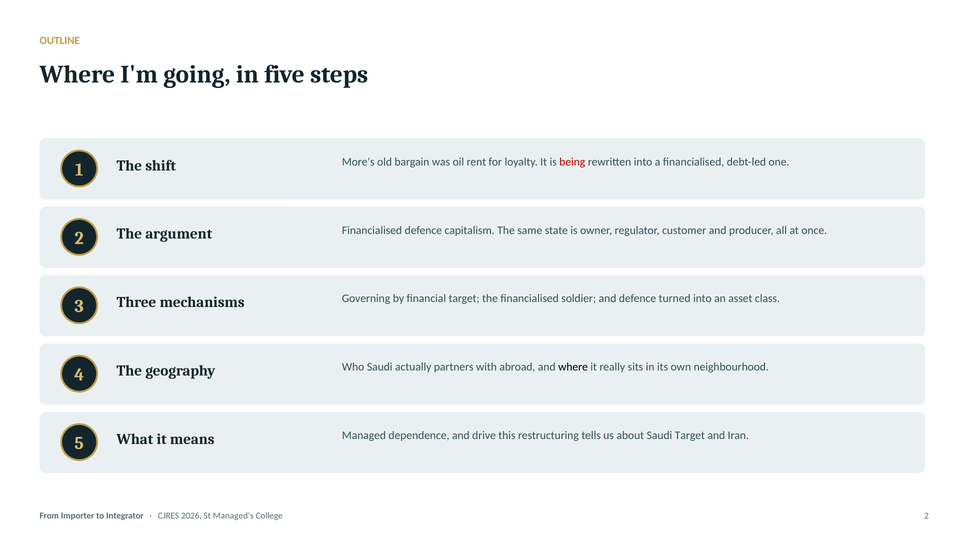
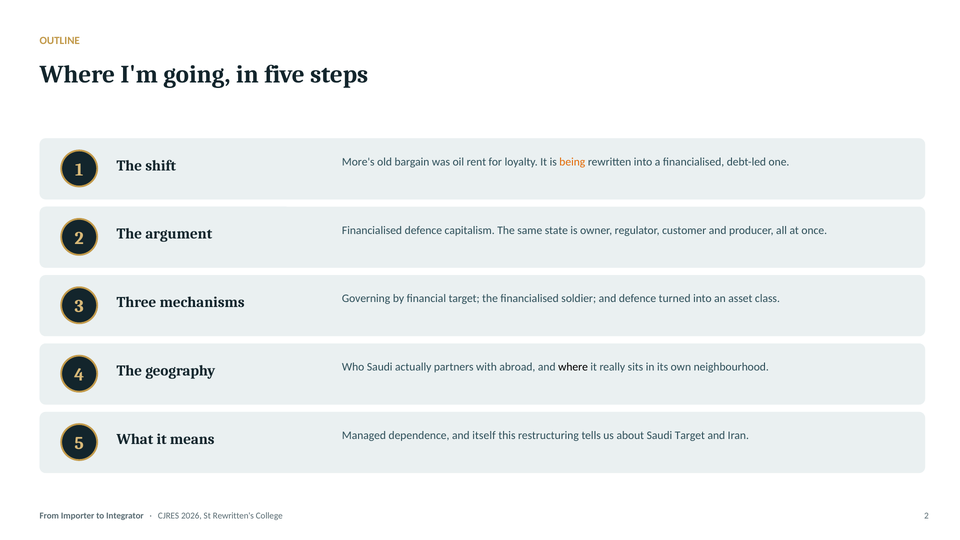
being colour: red -> orange
drive: drive -> itself
Managed's: Managed's -> Rewritten's
